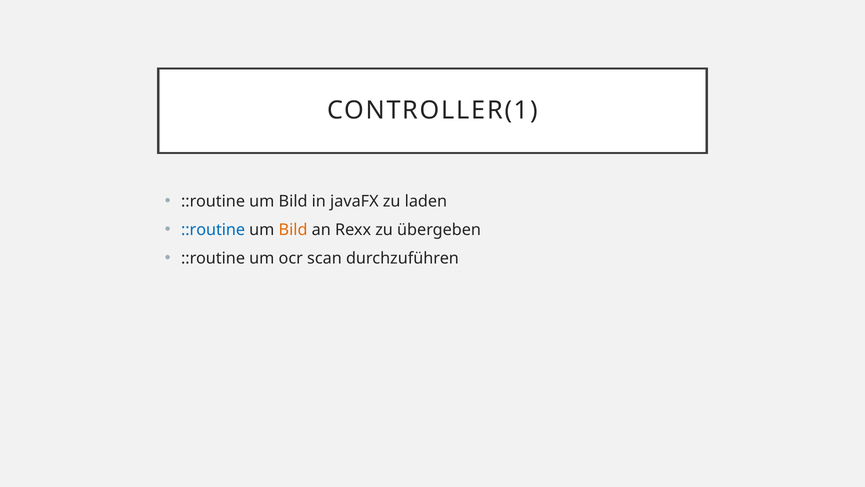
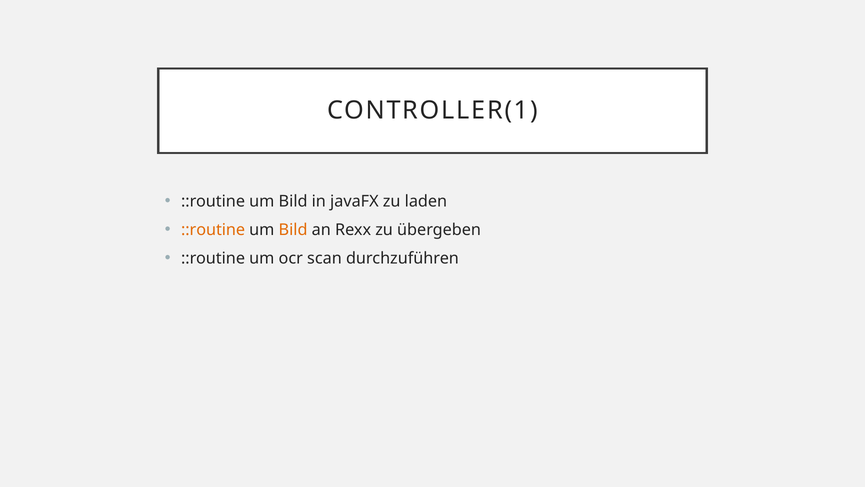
::routine at (213, 230) colour: blue -> orange
